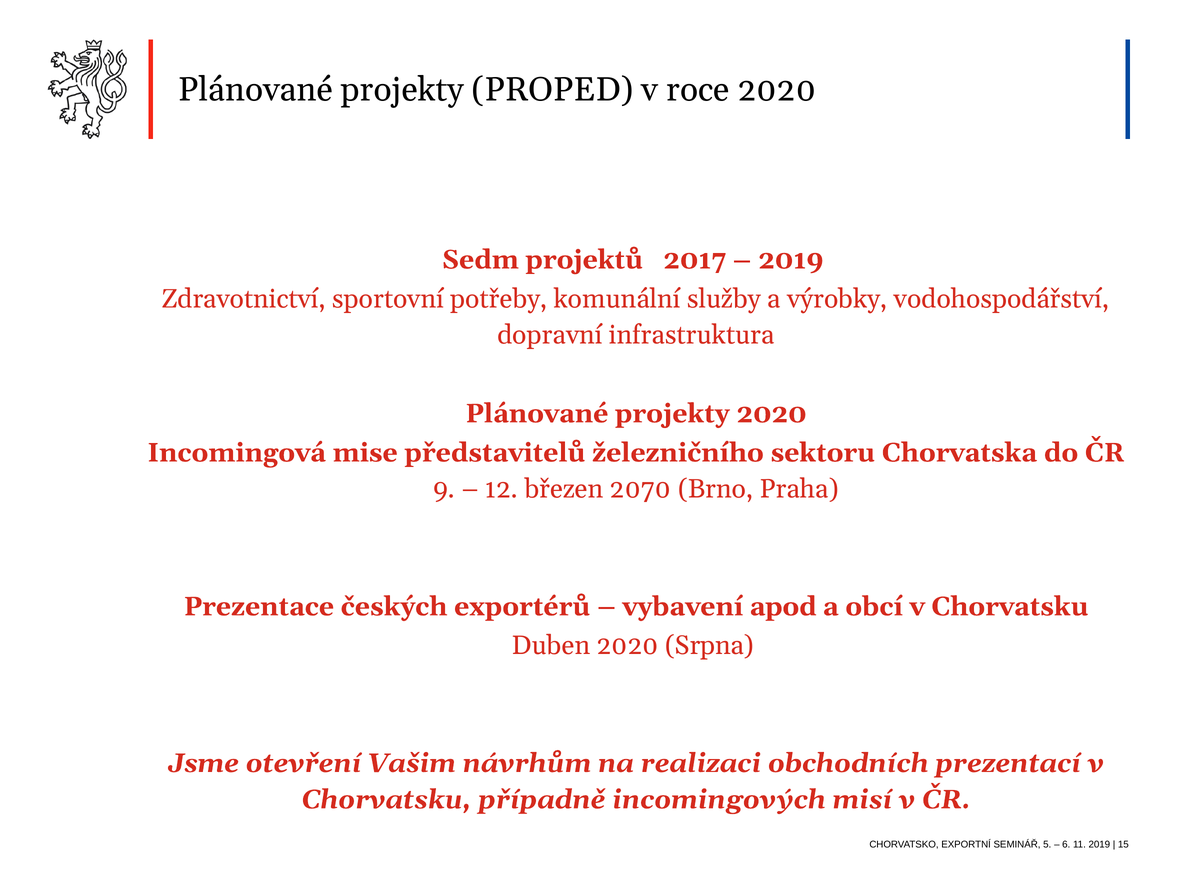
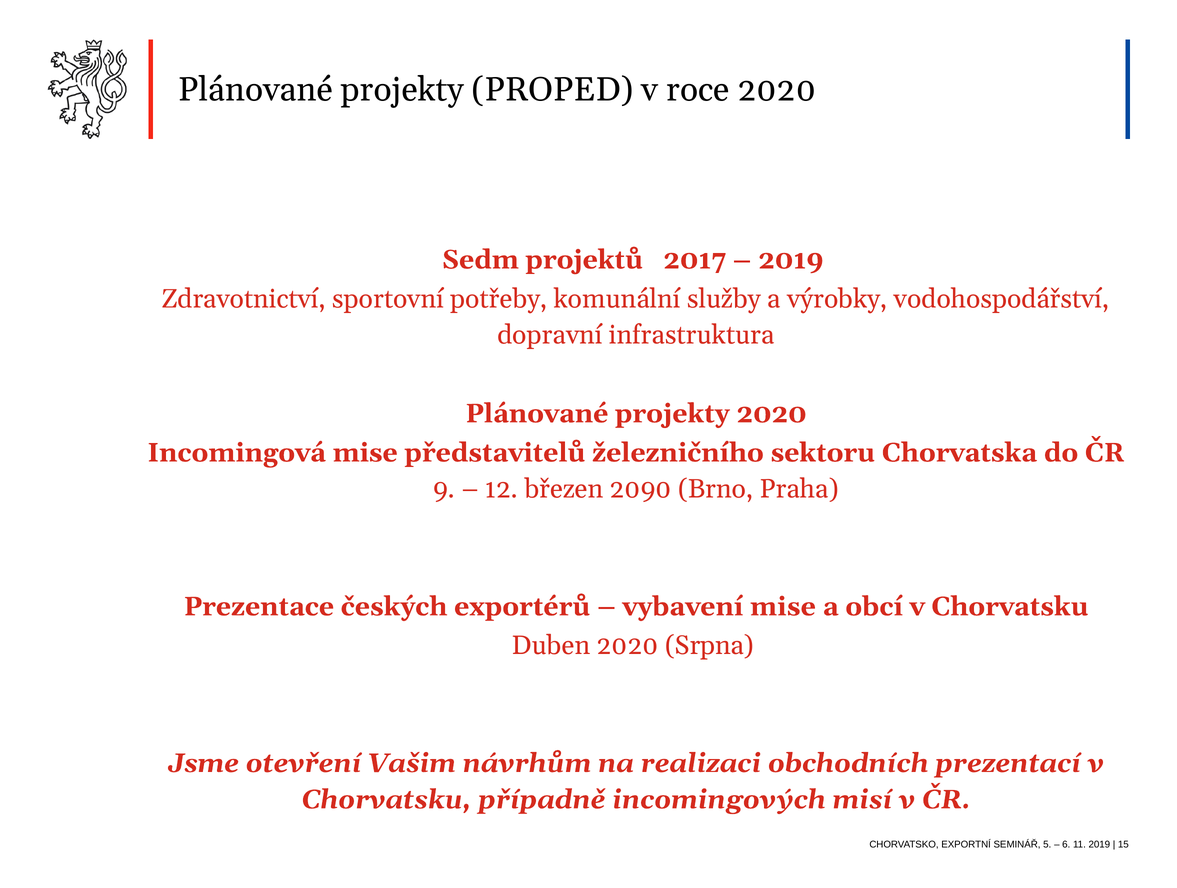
2070: 2070 -> 2090
vybavení apod: apod -> mise
